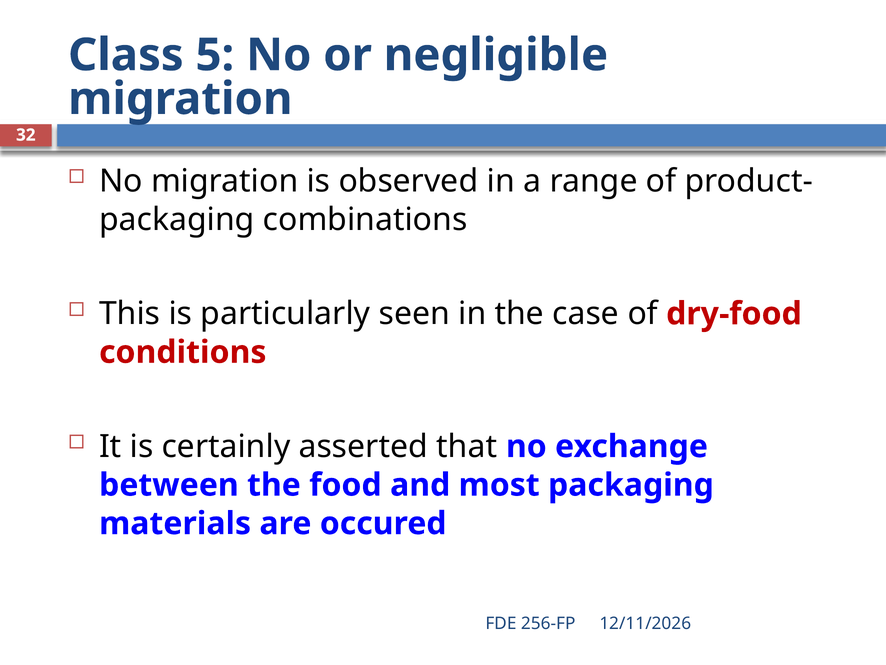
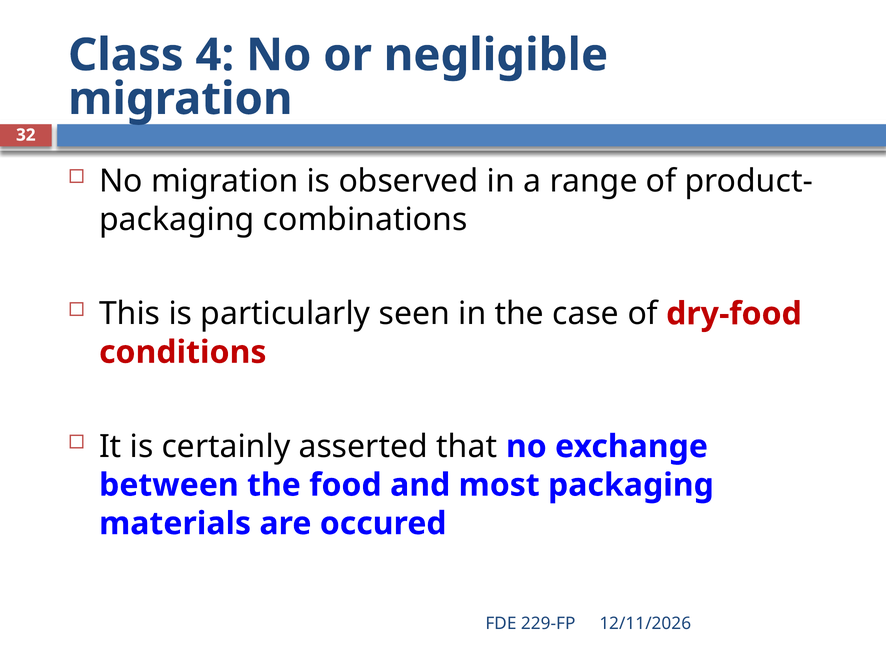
5: 5 -> 4
256-FP: 256-FP -> 229-FP
